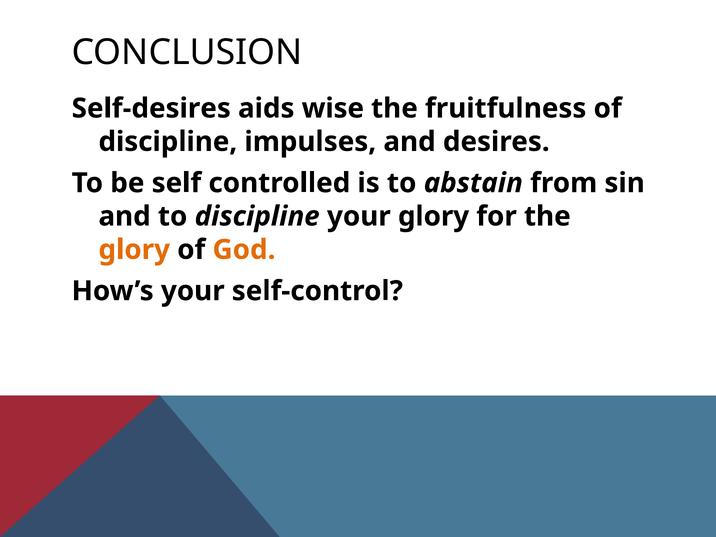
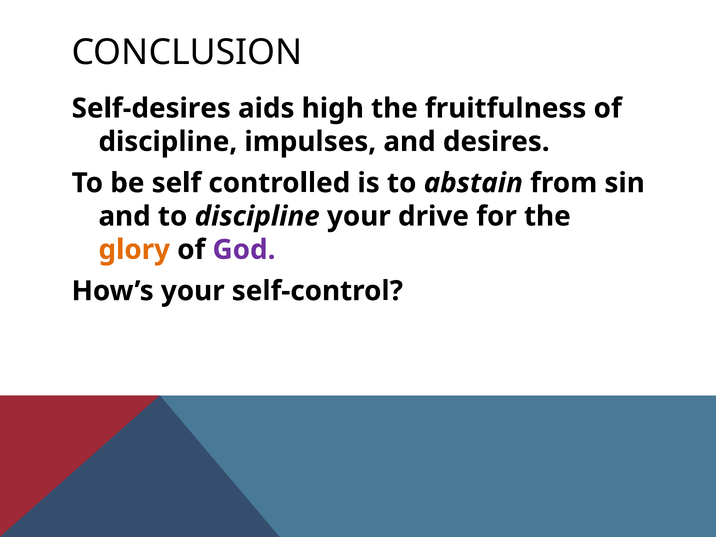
wise: wise -> high
your glory: glory -> drive
God colour: orange -> purple
